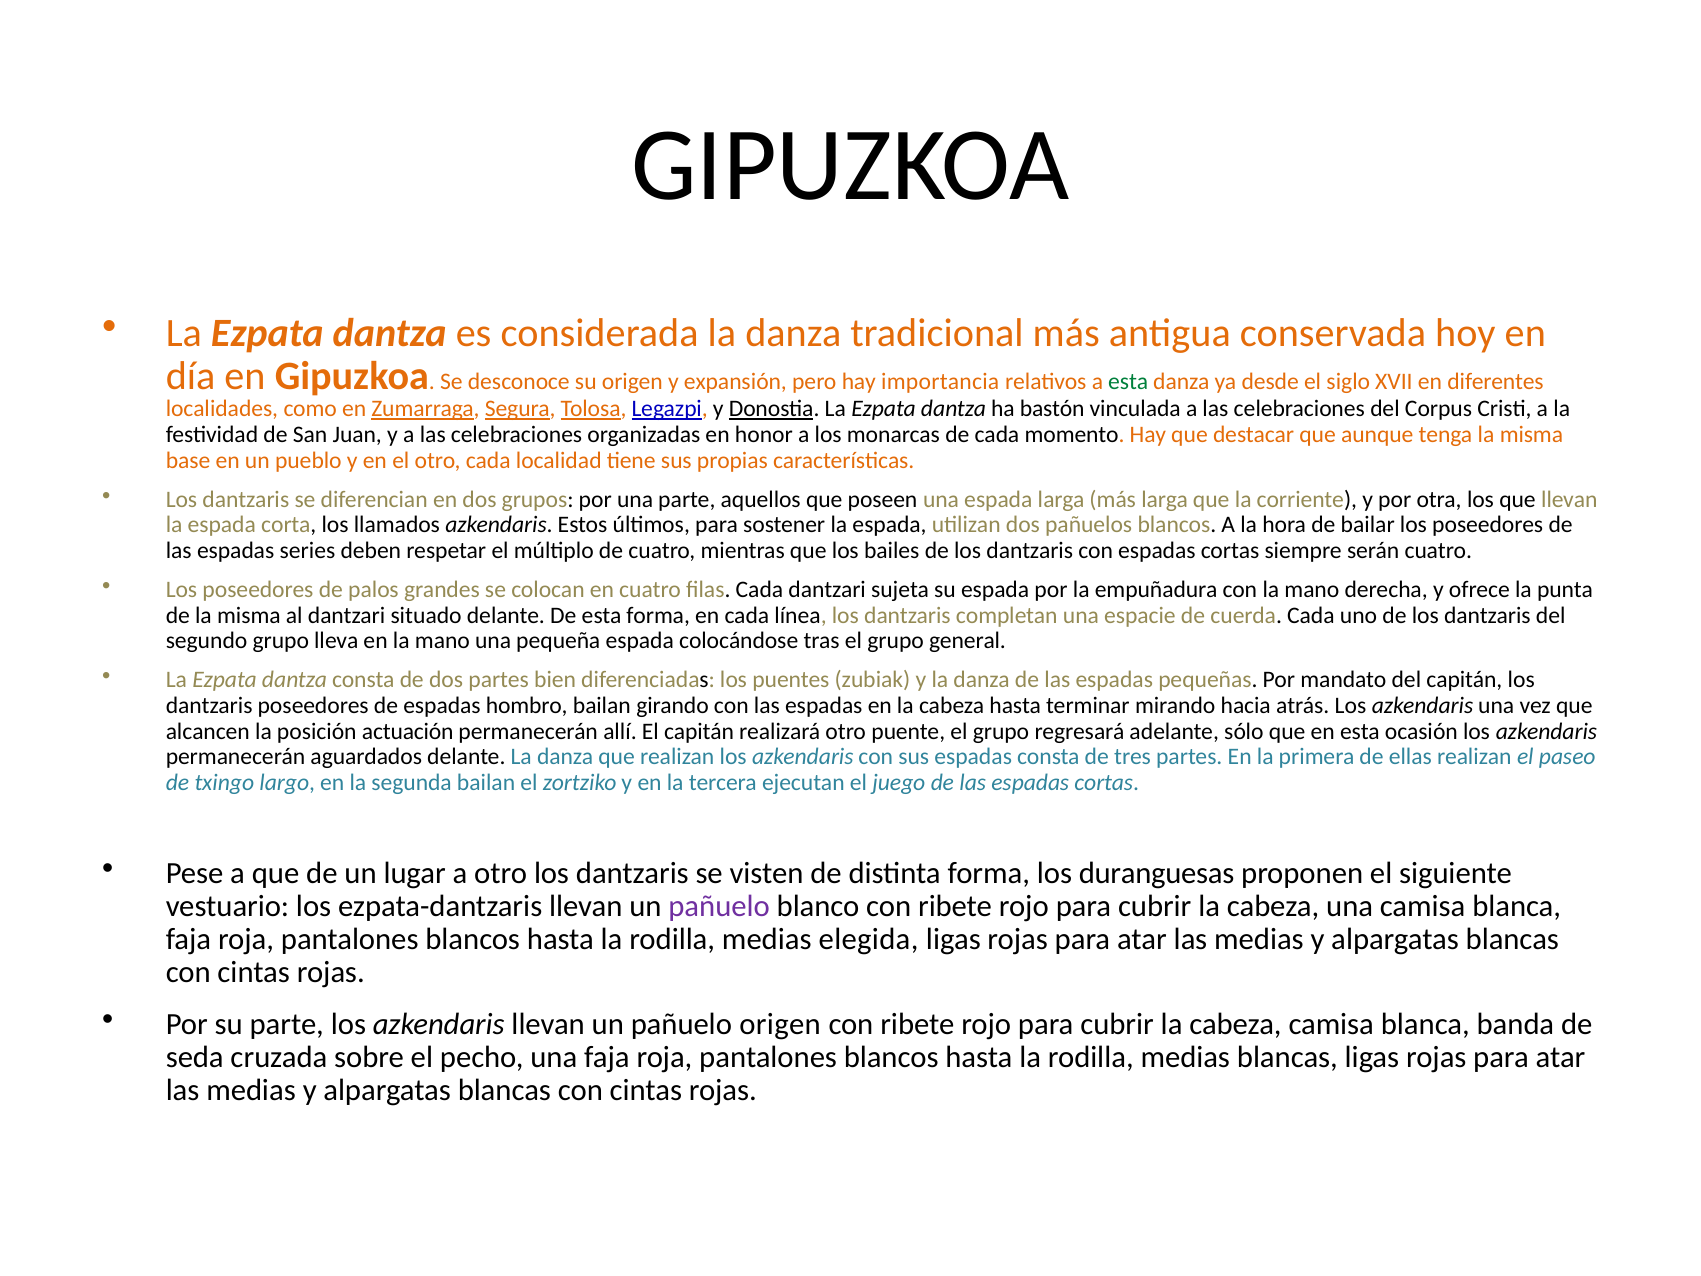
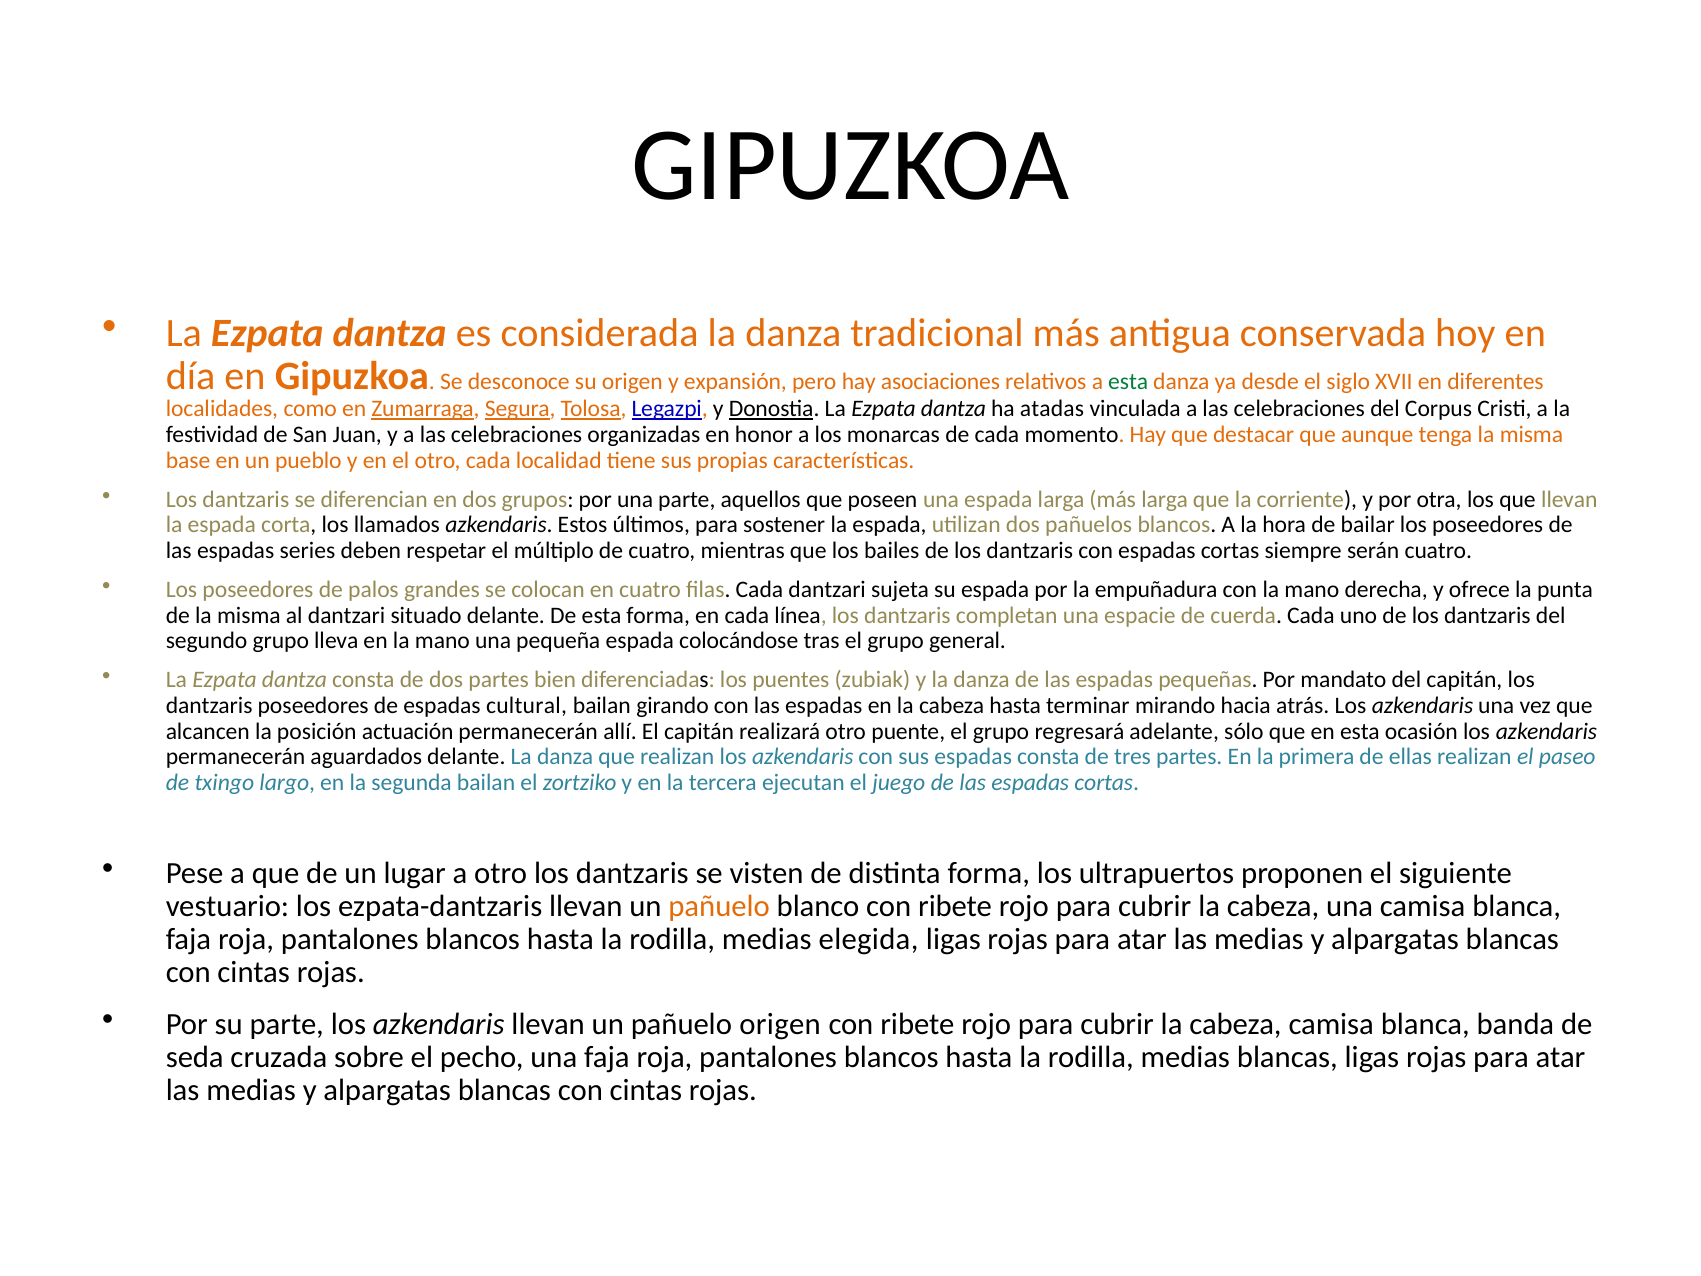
importancia: importancia -> asociaciones
bastón: bastón -> atadas
hombro: hombro -> cultural
duranguesas: duranguesas -> ultrapuertos
pañuelo at (719, 906) colour: purple -> orange
